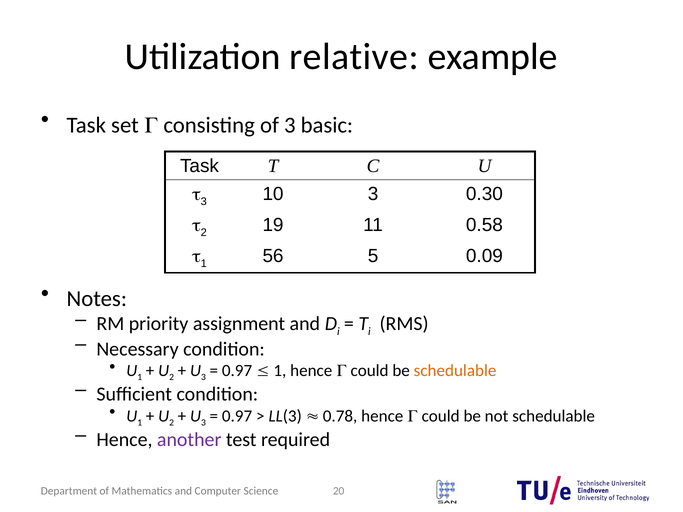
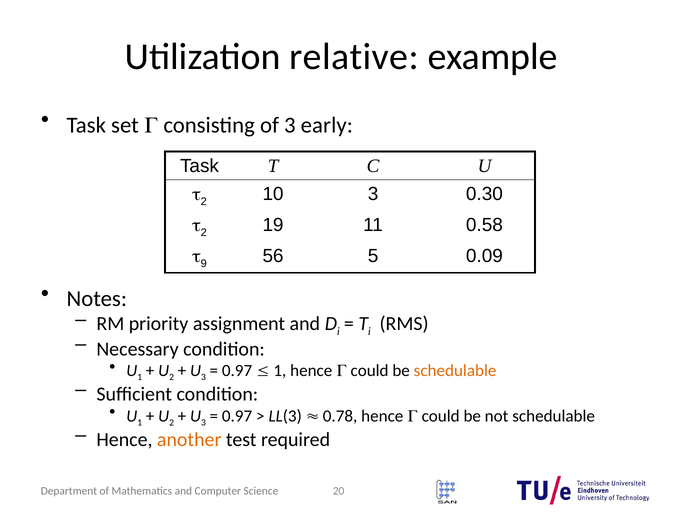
basic: basic -> early
3 at (204, 201): 3 -> 2
1 at (204, 264): 1 -> 9
another colour: purple -> orange
